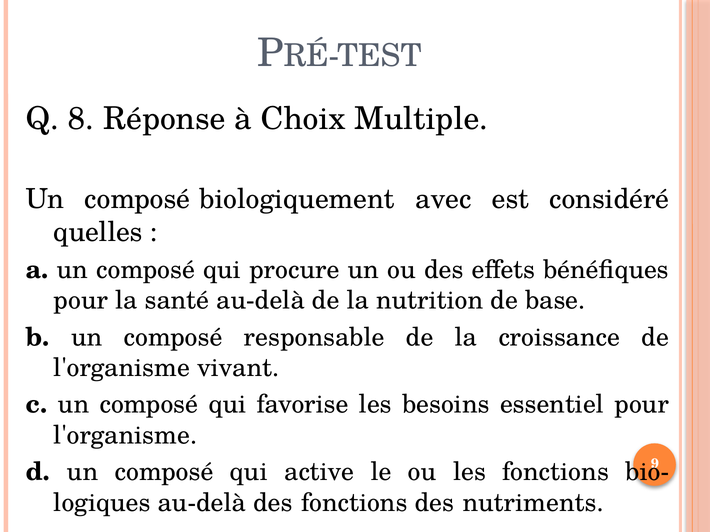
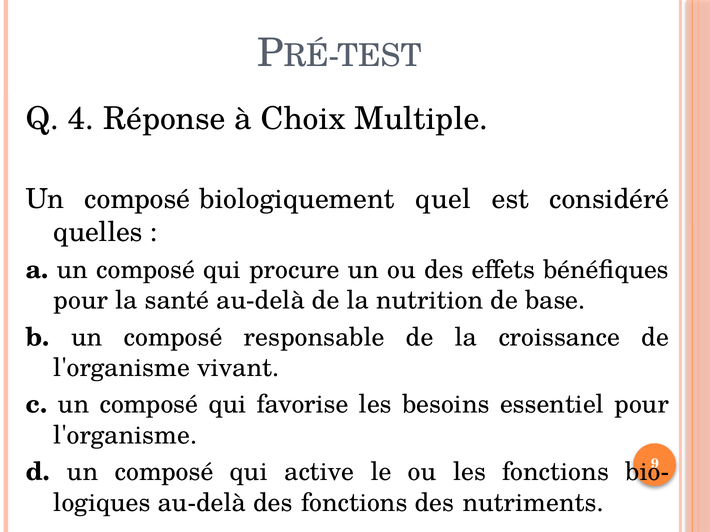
8: 8 -> 4
avec: avec -> quel
